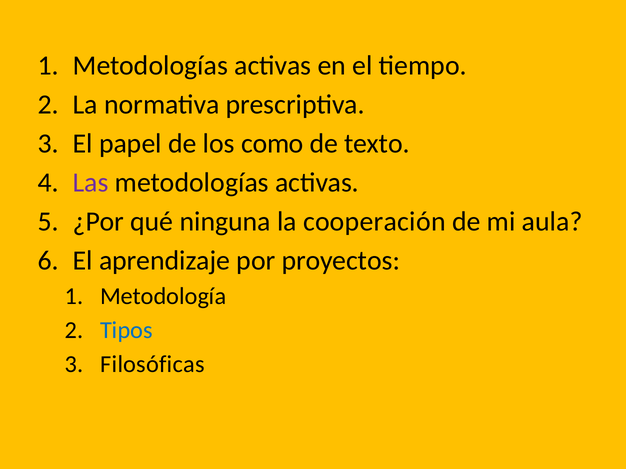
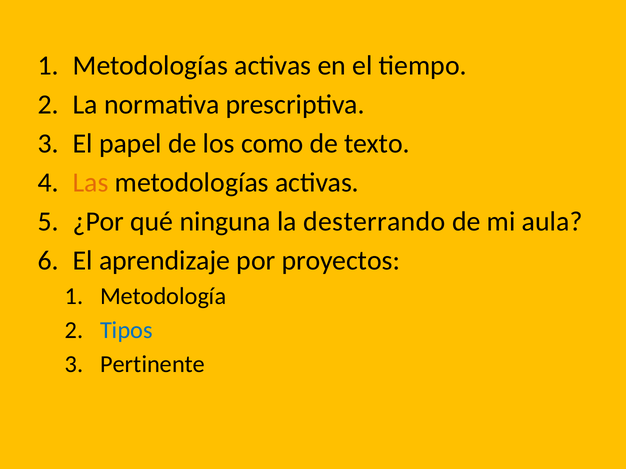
Las colour: purple -> orange
cooperación: cooperación -> desterrando
Filosóficas: Filosóficas -> Pertinente
